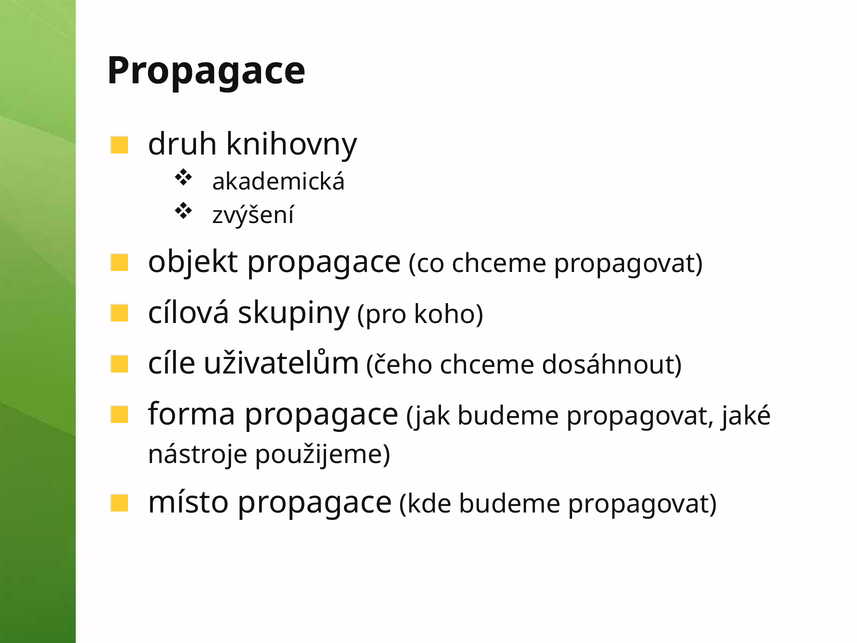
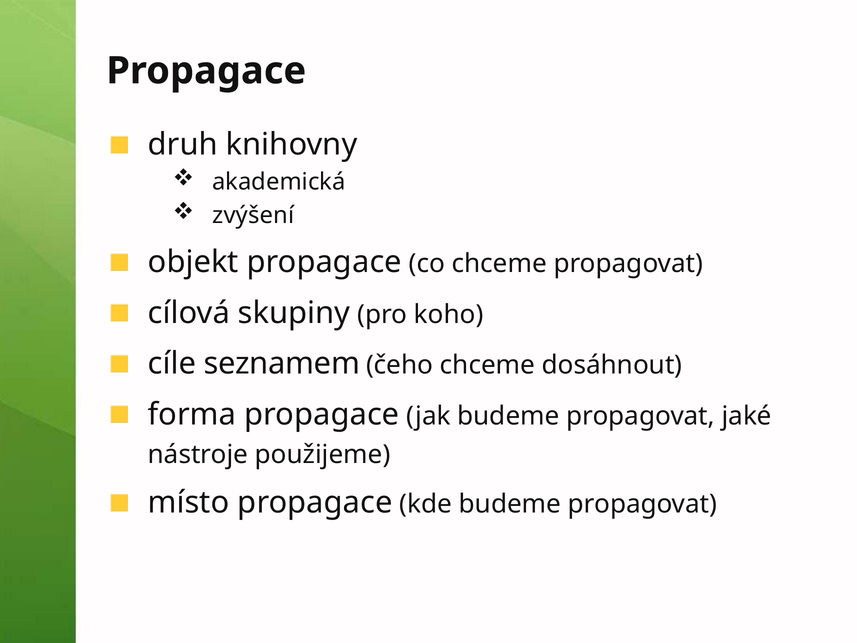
uživatelům: uživatelům -> seznamem
